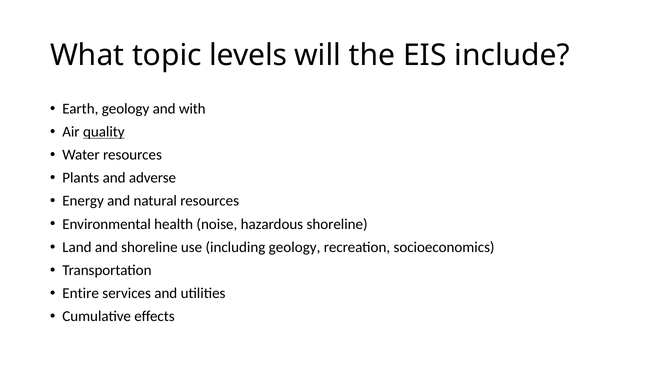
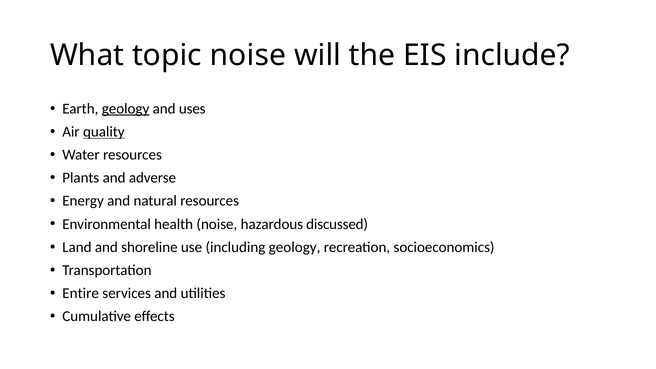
topic levels: levels -> noise
geology at (126, 109) underline: none -> present
with: with -> uses
hazardous shoreline: shoreline -> discussed
